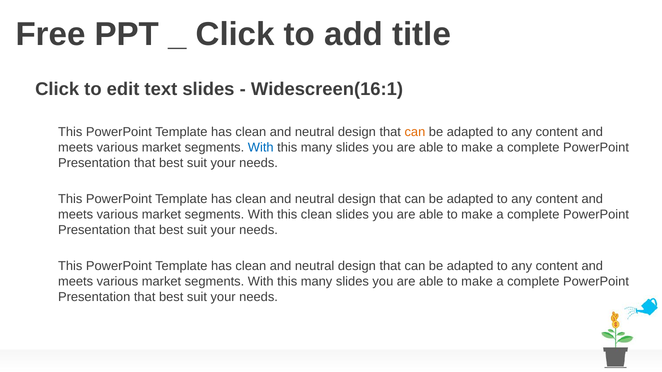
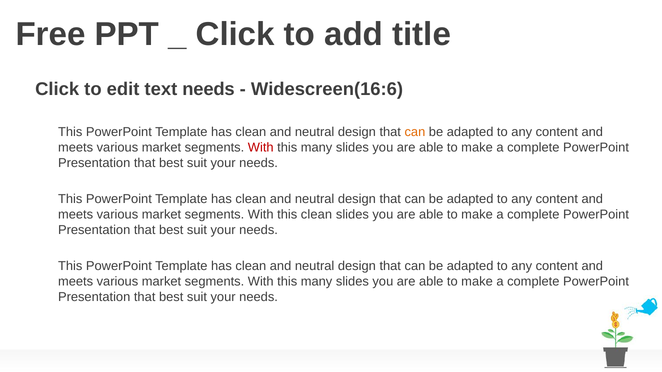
text slides: slides -> needs
Widescreen(16:1: Widescreen(16:1 -> Widescreen(16:6
With at (261, 148) colour: blue -> red
